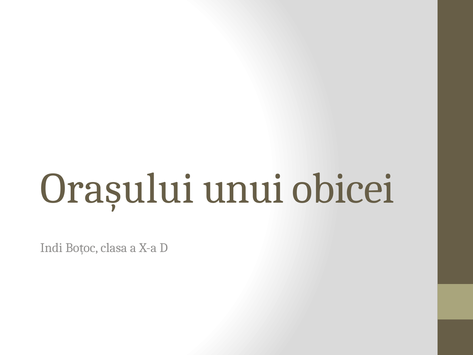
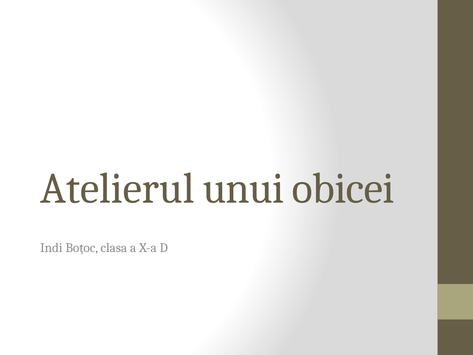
Orașului: Orașului -> Atelierul
